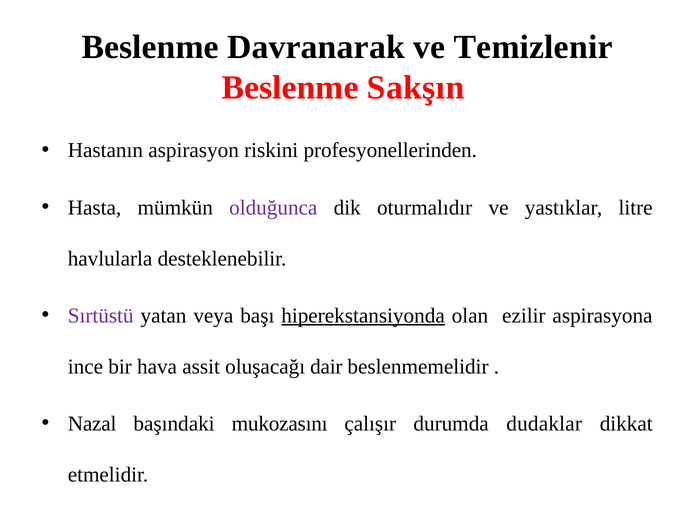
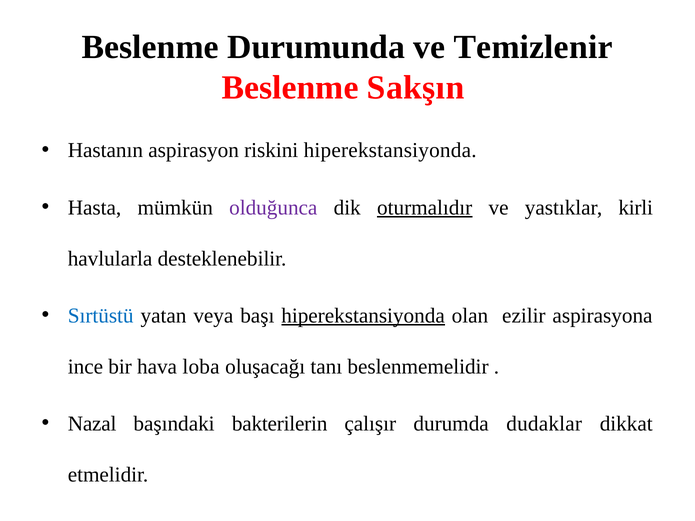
Davranarak: Davranarak -> Durumunda
riskini profesyonellerinden: profesyonellerinden -> hiperekstansiyonda
oturmalıdır underline: none -> present
litre: litre -> kirli
Sırtüstü colour: purple -> blue
assit: assit -> loba
dair: dair -> tanı
mukozasını: mukozasını -> bakterilerin
